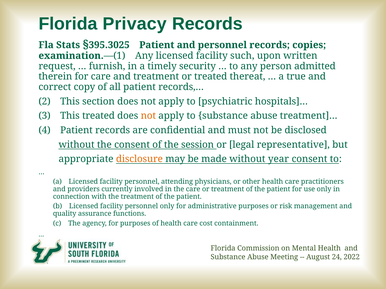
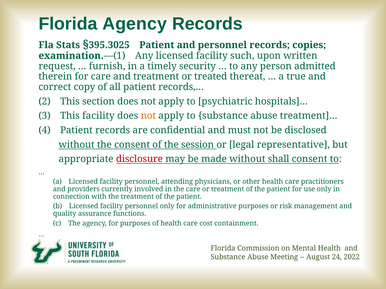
Florida Privacy: Privacy -> Agency
This treated: treated -> facility
disclosure colour: orange -> red
year: year -> shall
